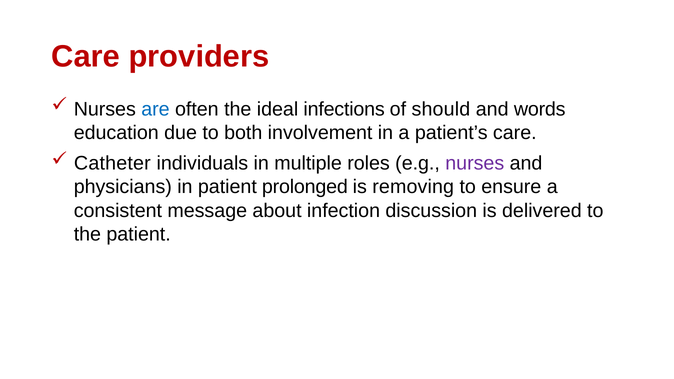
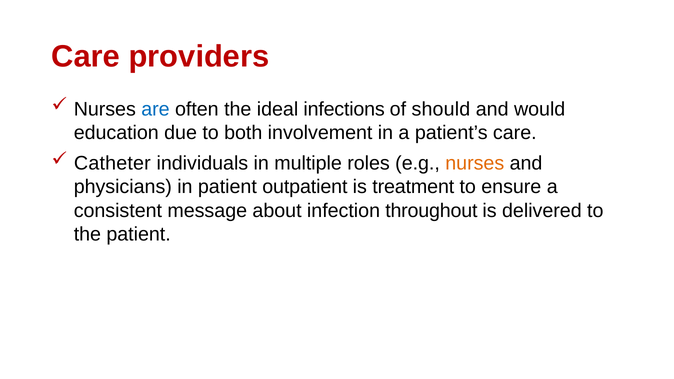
words: words -> would
nurses at (475, 163) colour: purple -> orange
prolonged: prolonged -> outpatient
removing: removing -> treatment
discussion: discussion -> throughout
